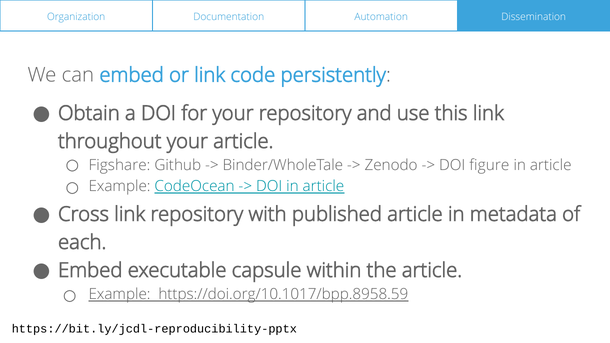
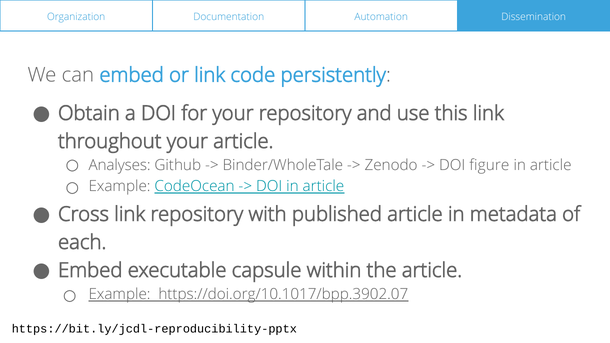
Figshare: Figshare -> Analyses
https://doi.org/10.1017/bpp.8958.59: https://doi.org/10.1017/bpp.8958.59 -> https://doi.org/10.1017/bpp.3902.07
